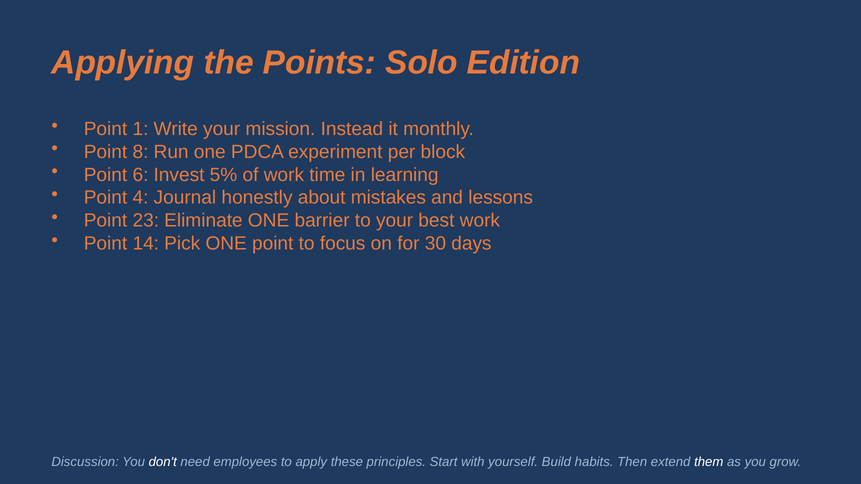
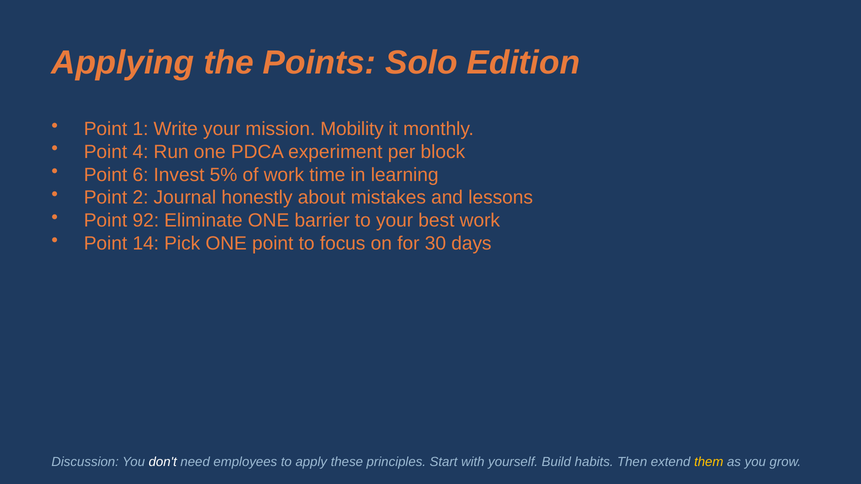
Instead: Instead -> Mobility
8: 8 -> 4
4: 4 -> 2
23: 23 -> 92
them colour: white -> yellow
